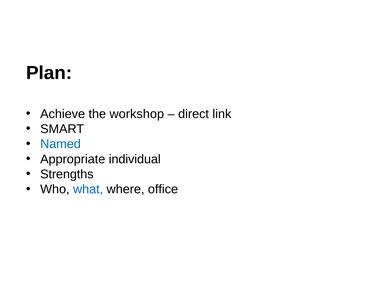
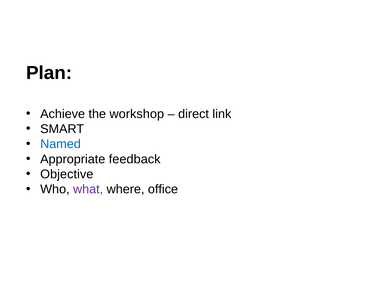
individual: individual -> feedback
Strengths: Strengths -> Objective
what colour: blue -> purple
